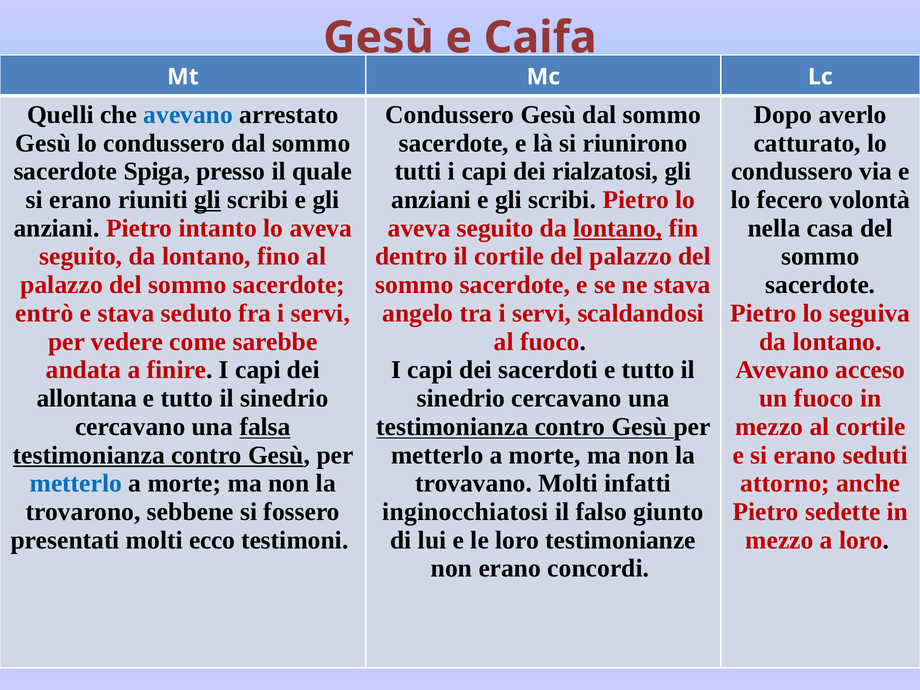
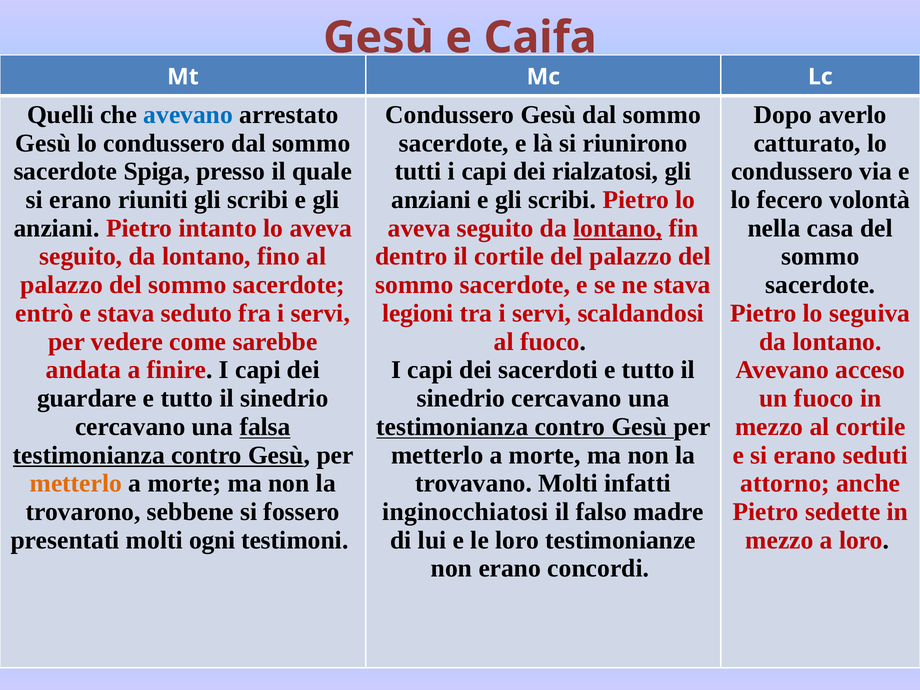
gli at (208, 200) underline: present -> none
angelo: angelo -> legioni
allontana: allontana -> guardare
metterlo at (76, 483) colour: blue -> orange
giunto: giunto -> madre
ecco: ecco -> ogni
